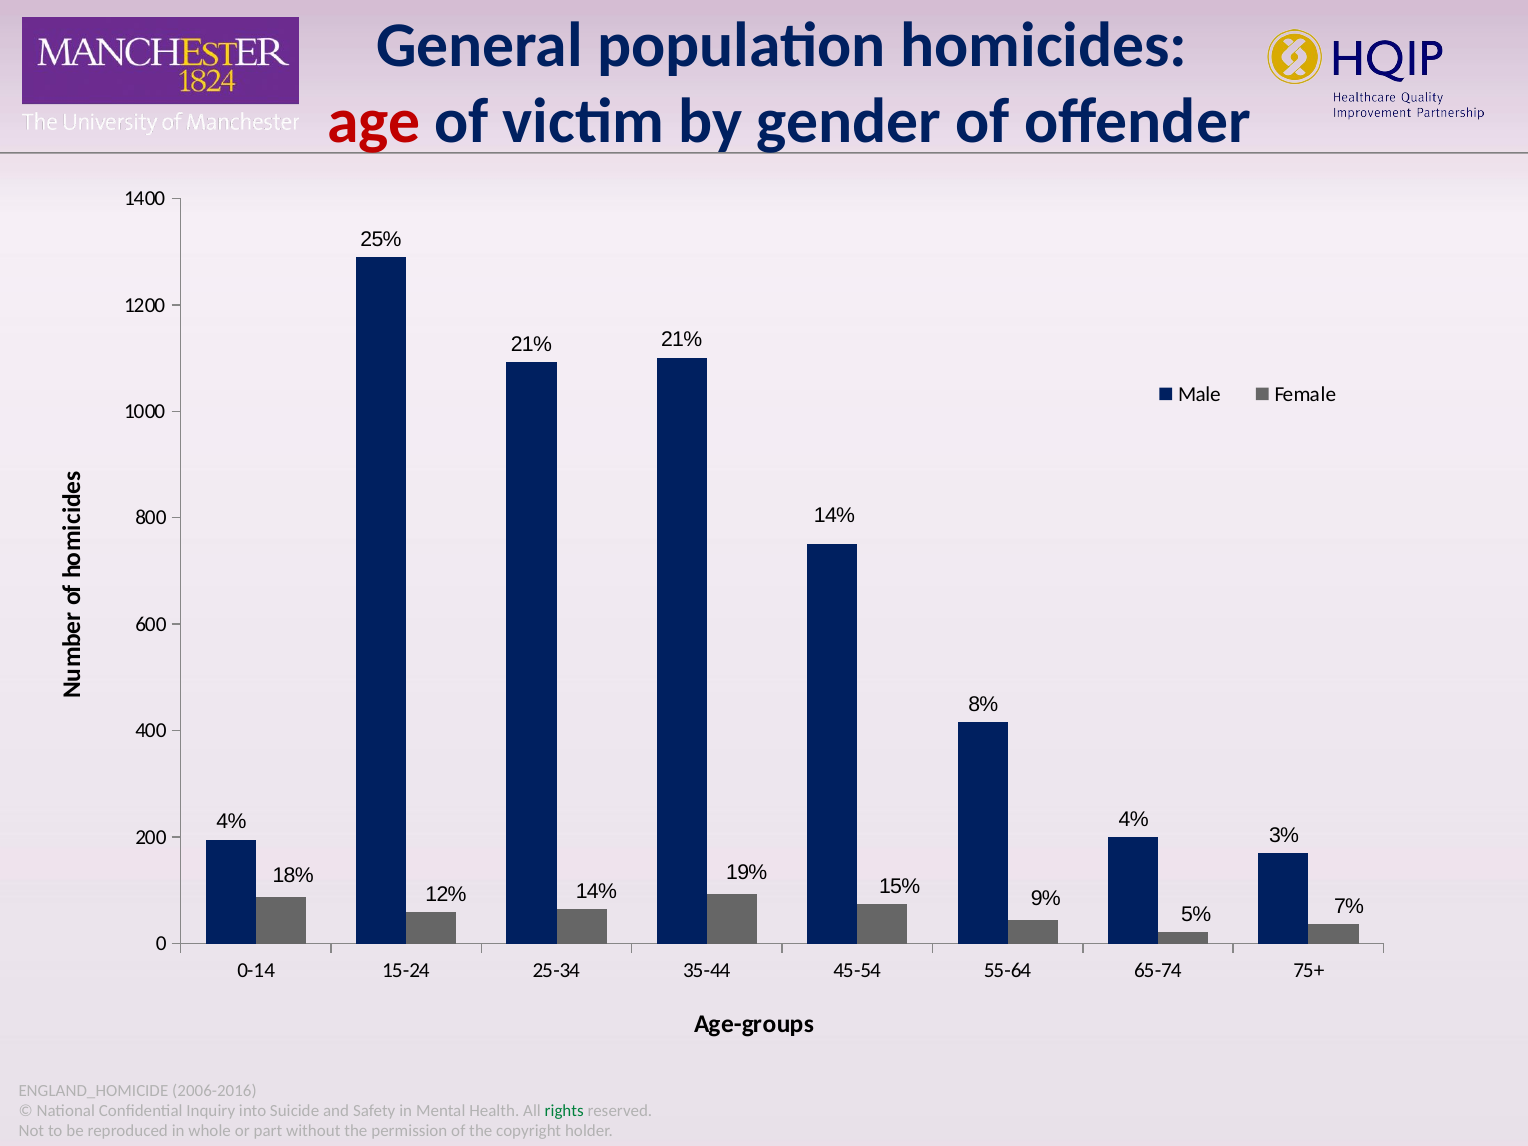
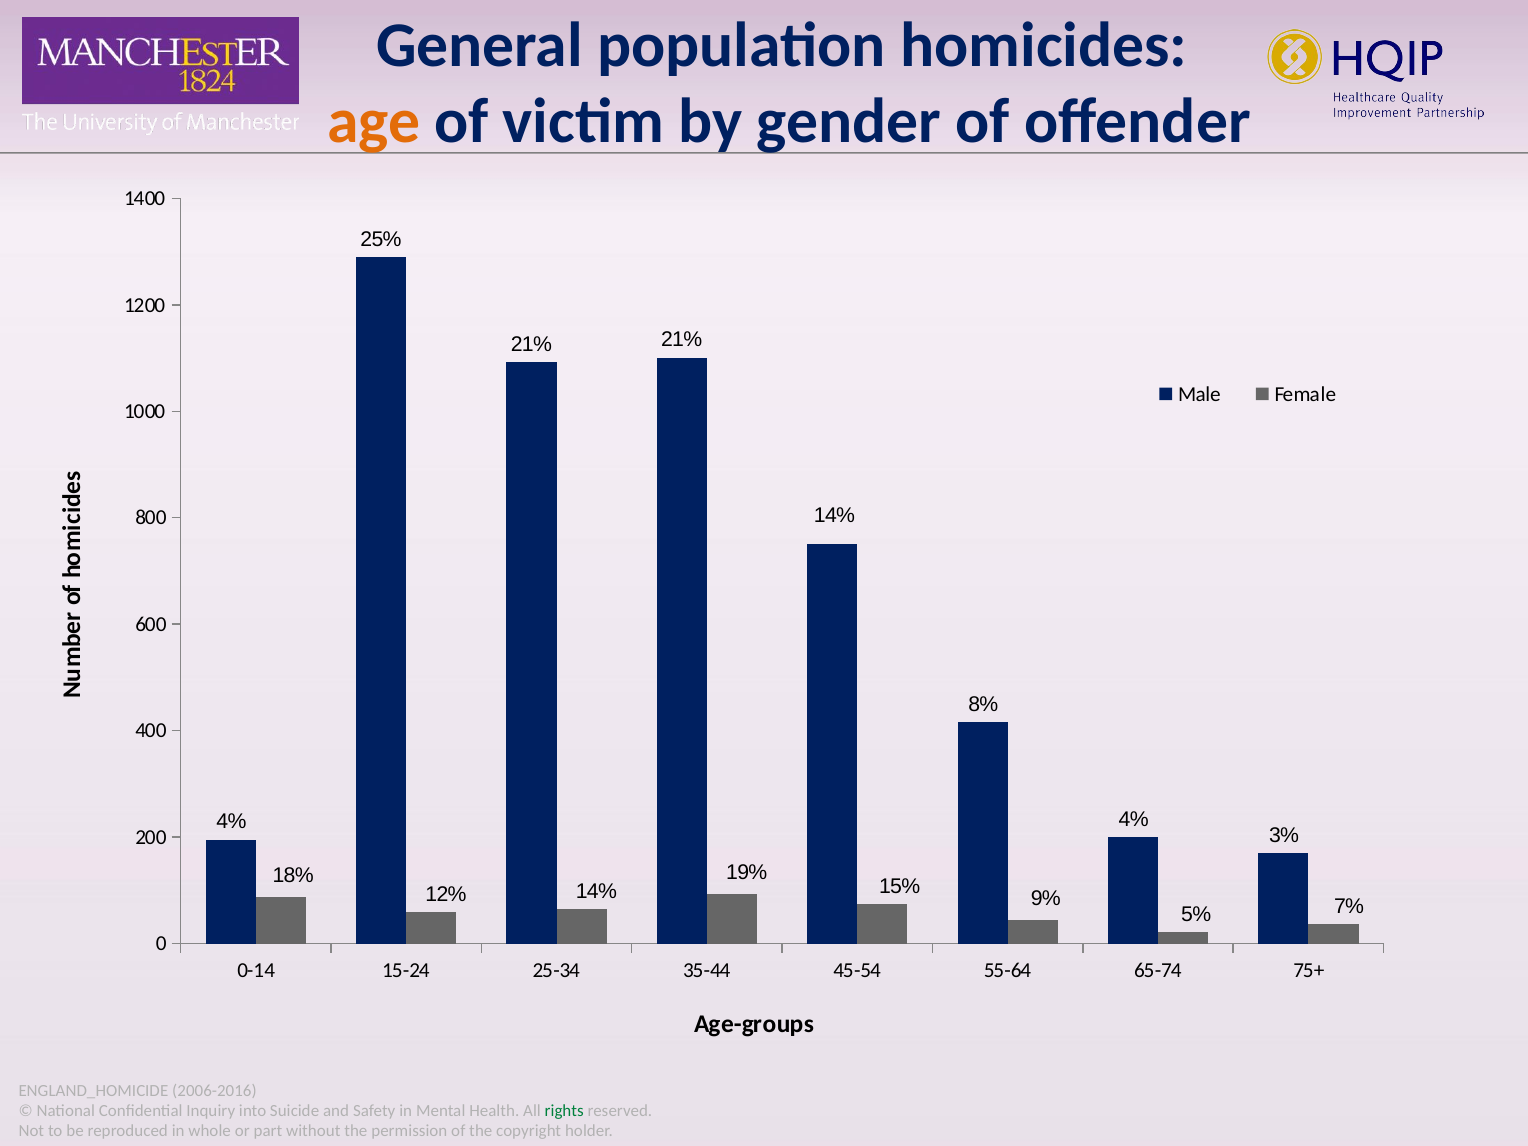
age colour: red -> orange
